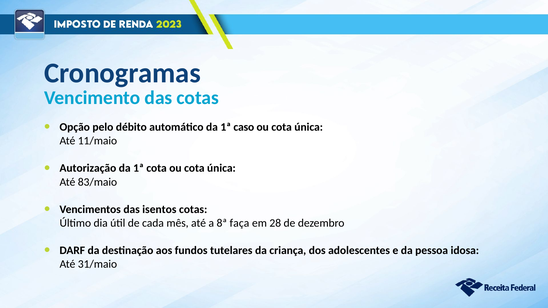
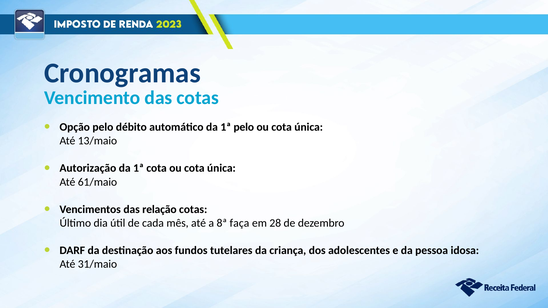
1ª caso: caso -> pelo
11/maio: 11/maio -> 13/maio
83/maio: 83/maio -> 61/maio
isentos: isentos -> relação
